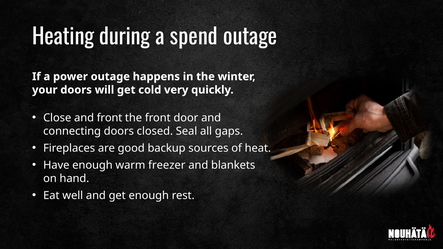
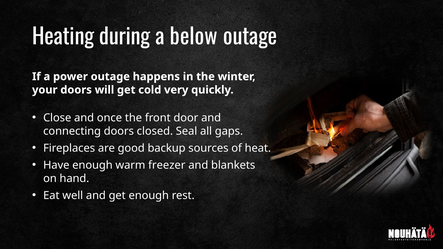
spend: spend -> below
and front: front -> once
